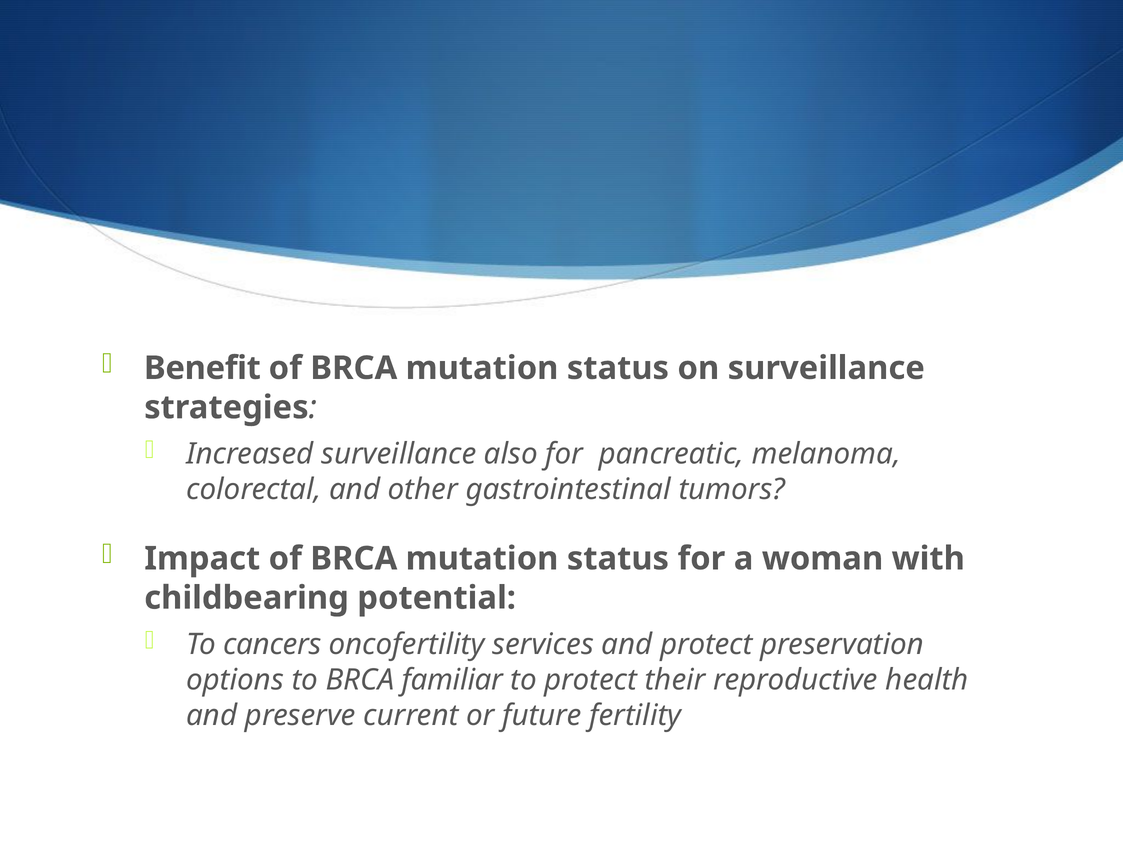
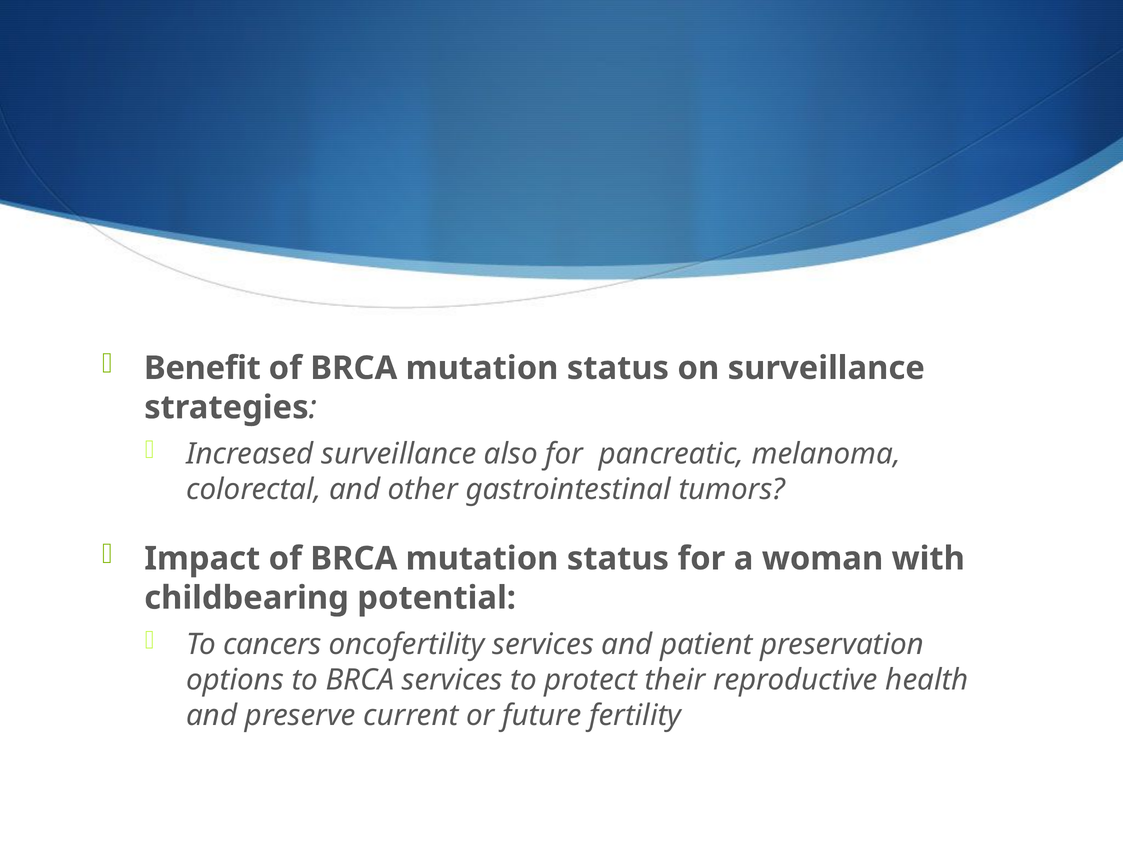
and protect: protect -> patient
BRCA familiar: familiar -> services
